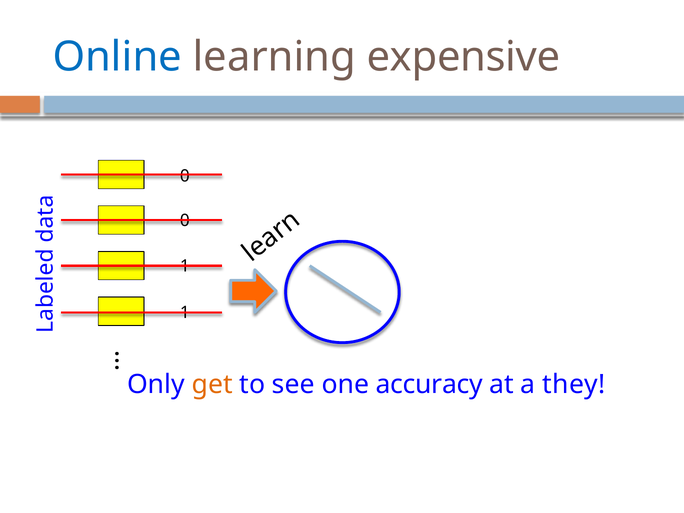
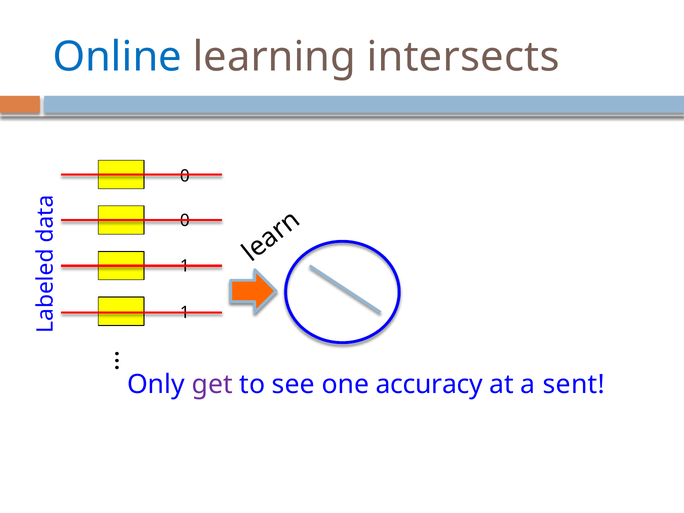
expensive: expensive -> intersects
get colour: orange -> purple
they: they -> sent
